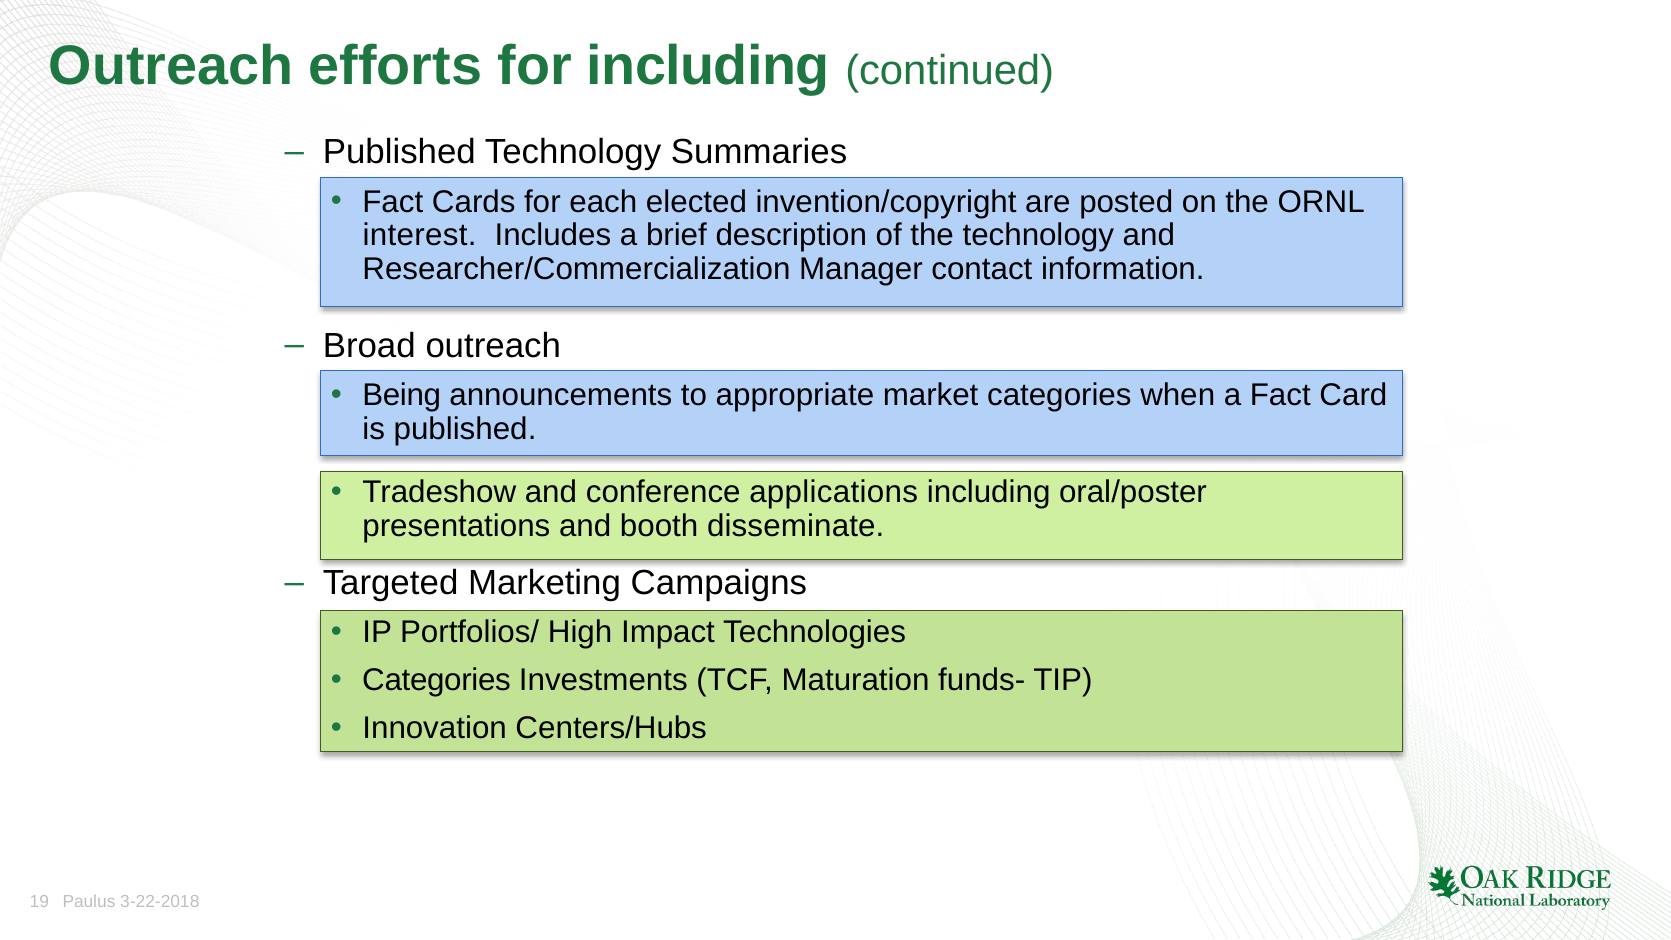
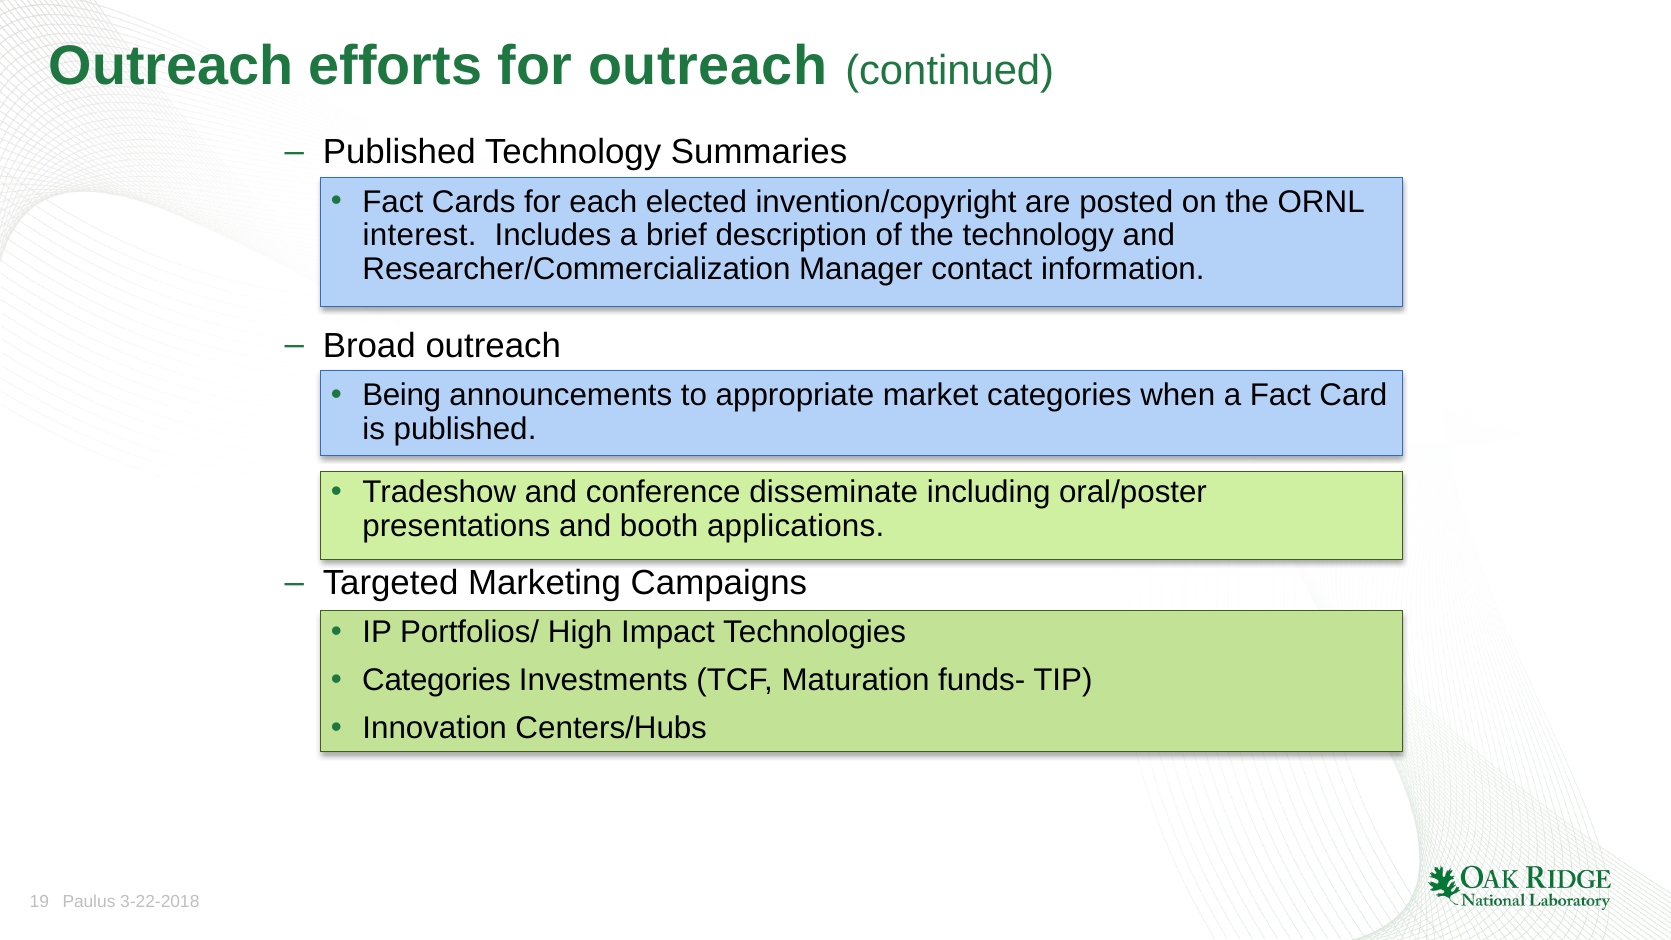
for including: including -> outreach
applications: applications -> disseminate
disseminate: disseminate -> applications
